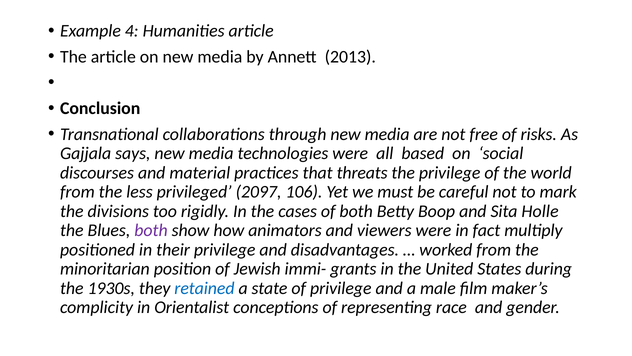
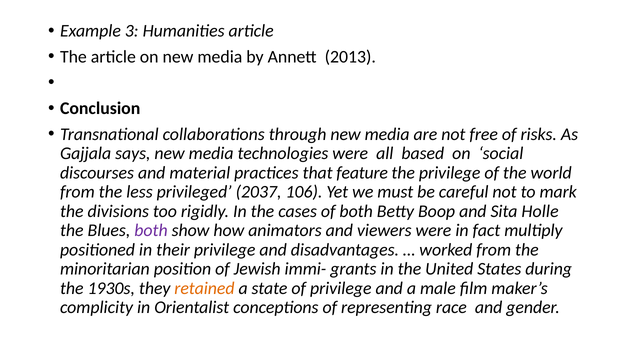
4: 4 -> 3
threats: threats -> feature
2097: 2097 -> 2037
retained colour: blue -> orange
